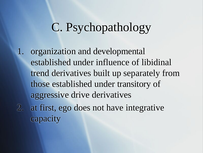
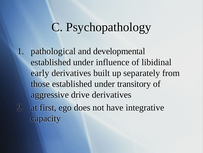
organization: organization -> pathological
trend: trend -> early
